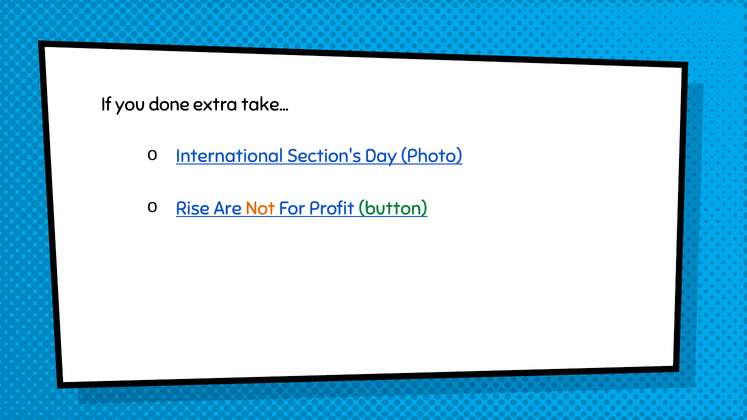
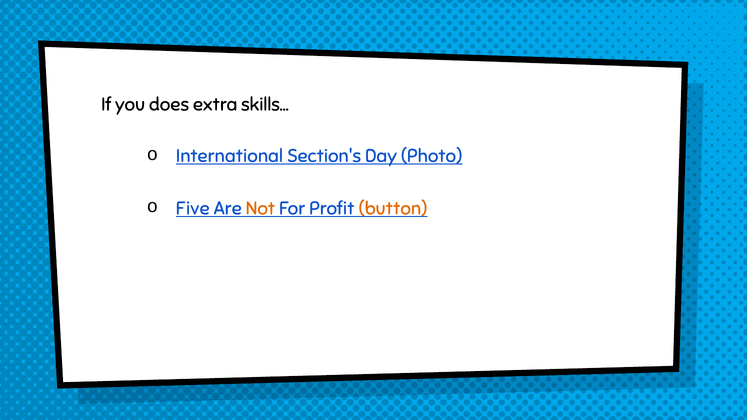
done: done -> does
take…: take… -> skills…
Rise: Rise -> Five
button colour: green -> orange
